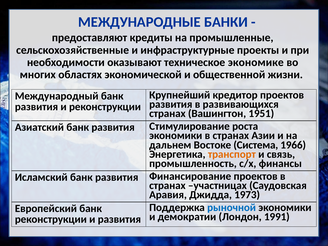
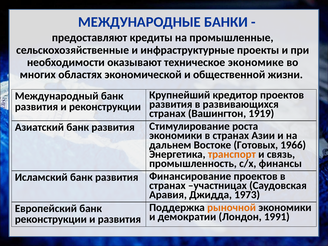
1951: 1951 -> 1919
Система: Система -> Готовых
рыночной colour: blue -> orange
